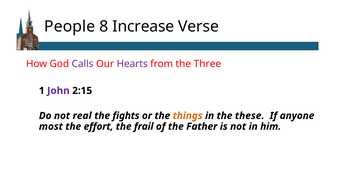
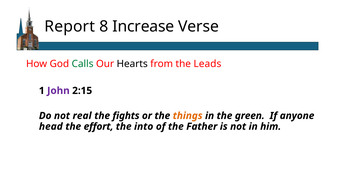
People: People -> Report
Calls colour: purple -> green
Hearts colour: purple -> black
Three: Three -> Leads
these: these -> green
most: most -> head
frail: frail -> into
